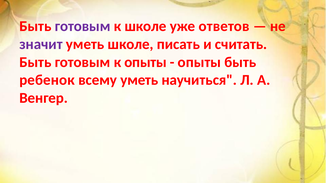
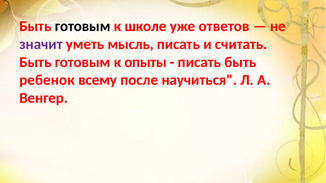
готовым at (83, 26) colour: purple -> black
уметь школе: школе -> мысль
опыты at (199, 62): опыты -> писать
всему уметь: уметь -> после
